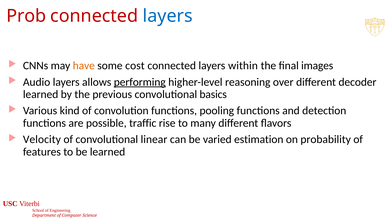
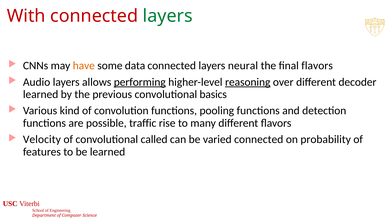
Prob: Prob -> With
layers at (168, 16) colour: blue -> green
cost: cost -> data
within: within -> neural
final images: images -> flavors
reasoning underline: none -> present
linear: linear -> called
varied estimation: estimation -> connected
